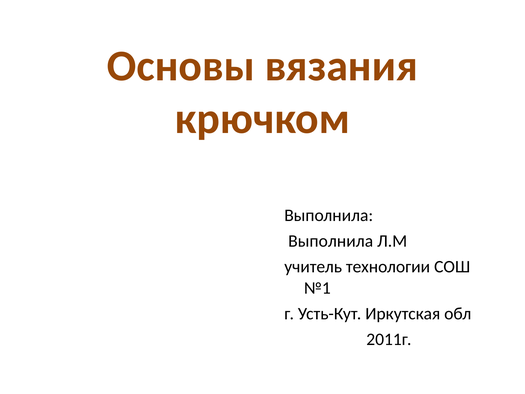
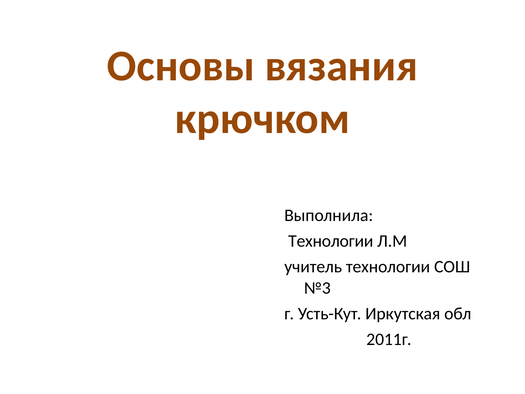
Выполнила at (331, 241): Выполнила -> Технологии
№1: №1 -> №3
